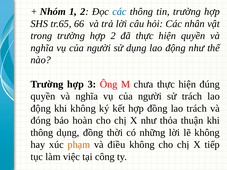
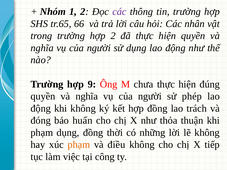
các at (119, 12) colour: blue -> purple
3: 3 -> 9
sử trách: trách -> phép
hoàn: hoàn -> huấn
thông at (42, 133): thông -> phạm
